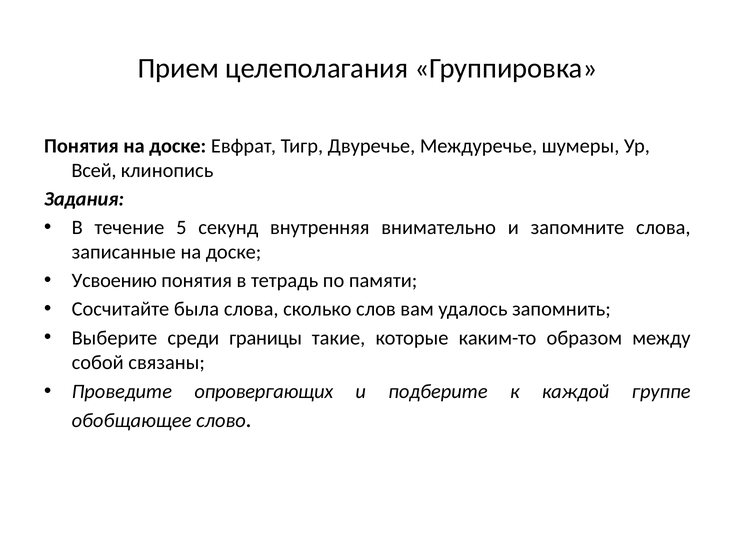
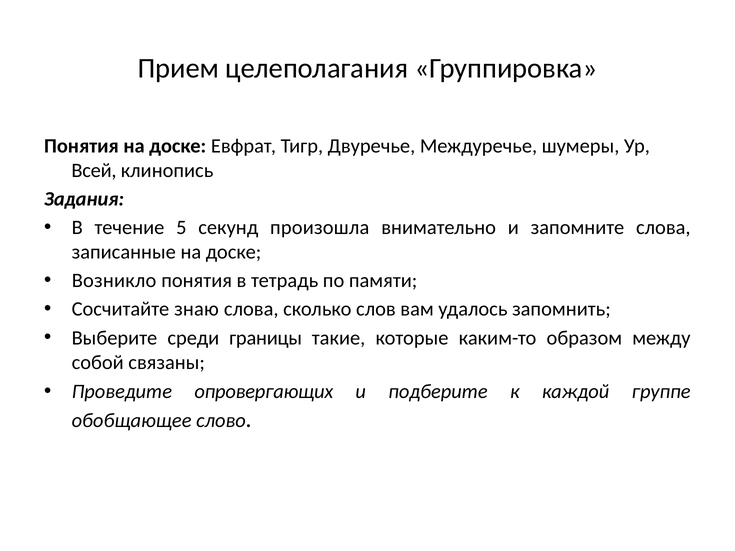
внутренняя: внутренняя -> произошла
Усвоению: Усвоению -> Возникло
была: была -> знаю
